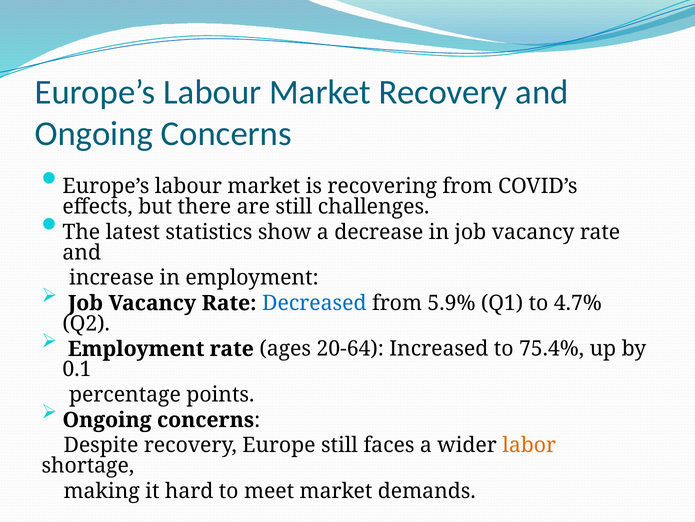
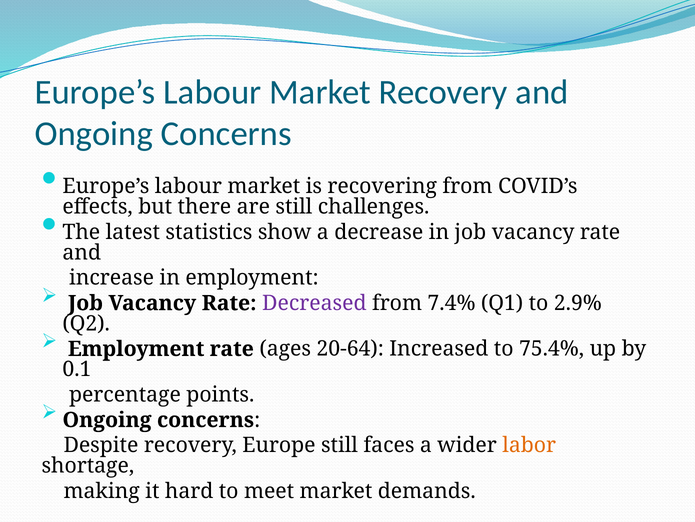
Decreased colour: blue -> purple
5.9%: 5.9% -> 7.4%
4.7%: 4.7% -> 2.9%
